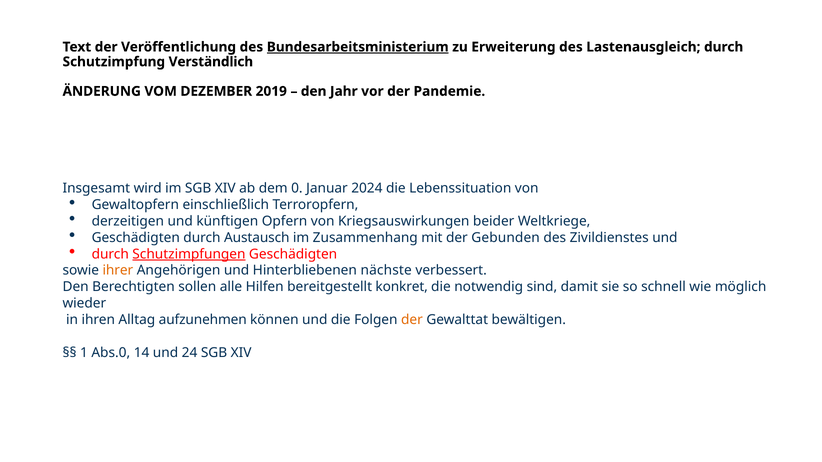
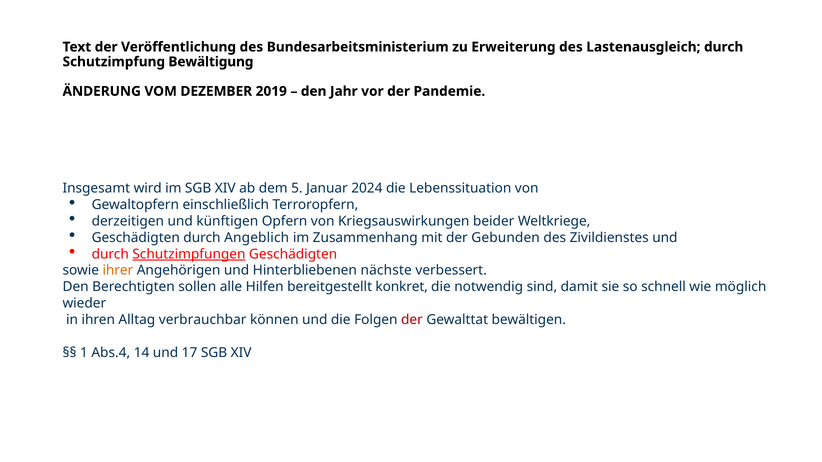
Bundesarbeitsministerium underline: present -> none
Verständlich: Verständlich -> Bewältigung
0: 0 -> 5
Austausch: Austausch -> Angeblich
aufzunehmen: aufzunehmen -> verbrauchbar
der at (412, 320) colour: orange -> red
Abs.0: Abs.0 -> Abs.4
24: 24 -> 17
